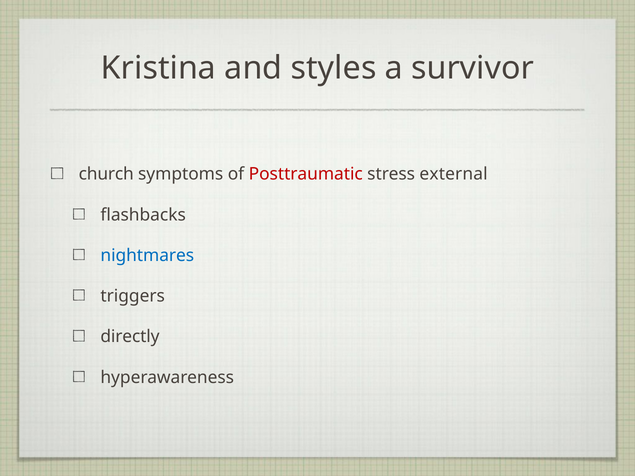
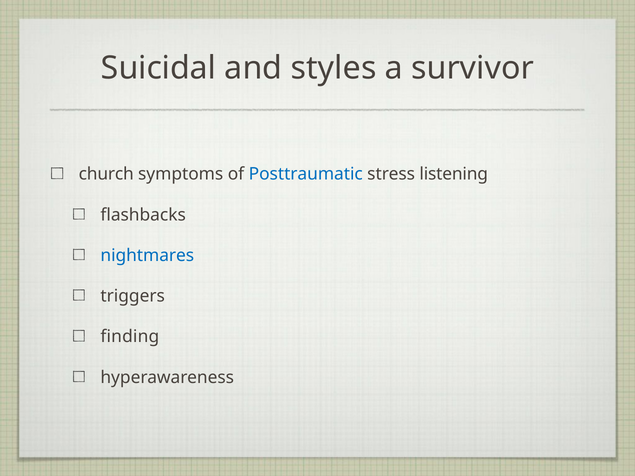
Kristina: Kristina -> Suicidal
Posttraumatic colour: red -> blue
external: external -> listening
directly: directly -> finding
